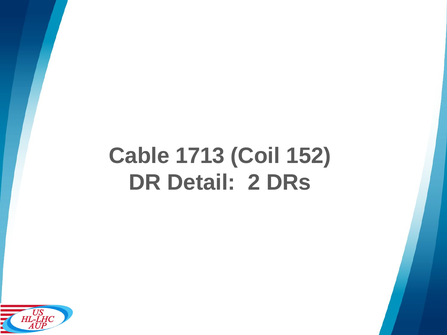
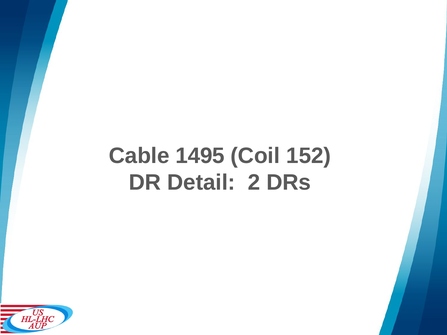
1713: 1713 -> 1495
